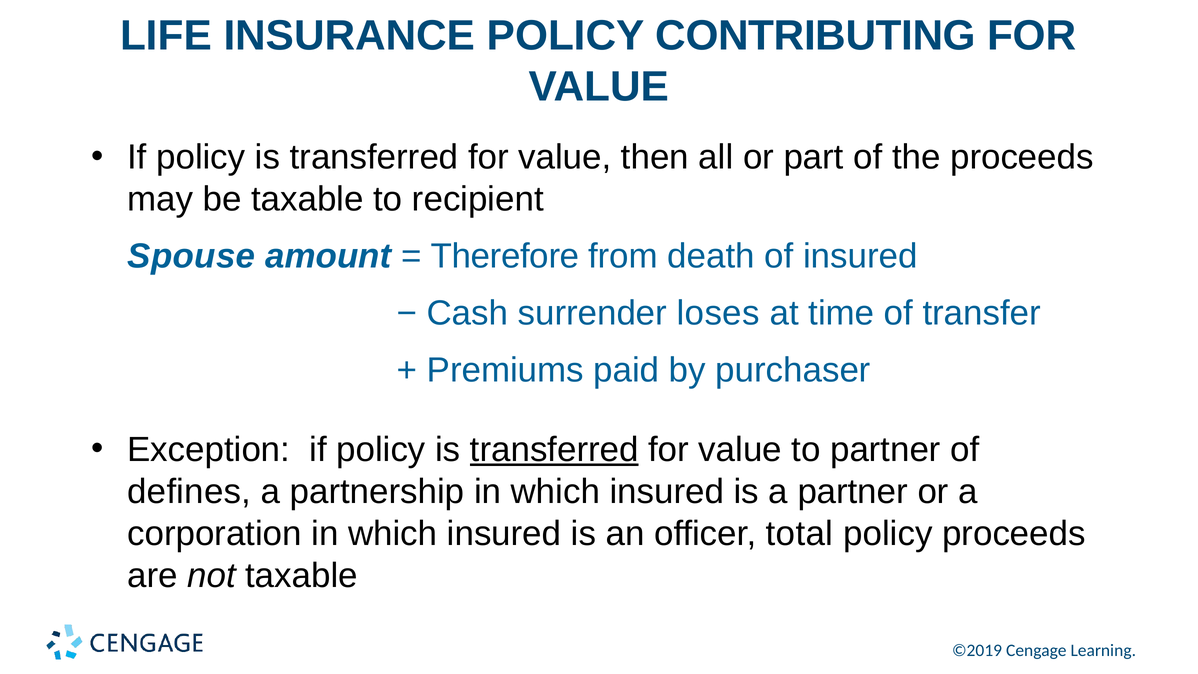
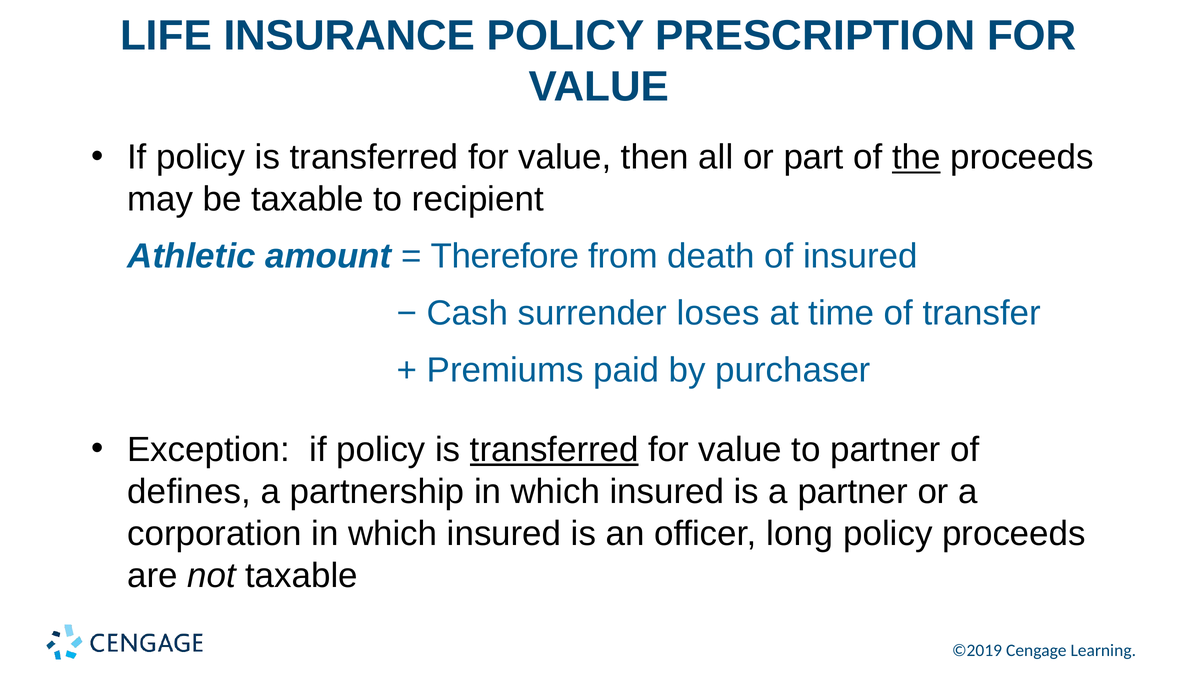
CONTRIBUTING: CONTRIBUTING -> PRESCRIPTION
the underline: none -> present
Spouse: Spouse -> Athletic
total: total -> long
